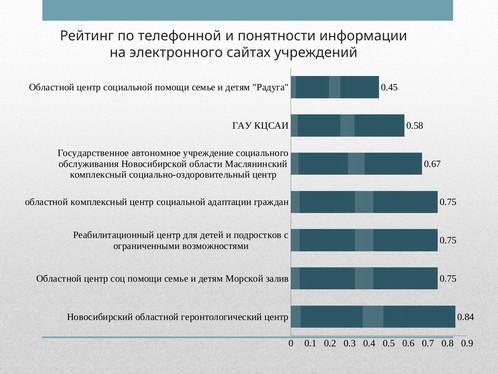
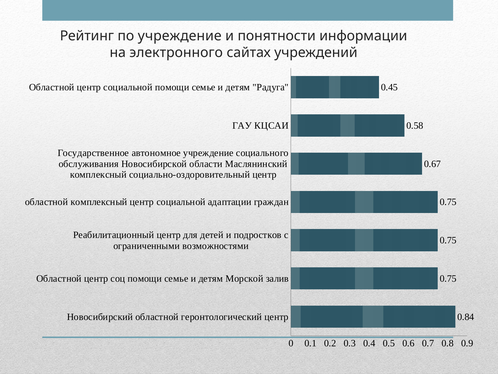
по телефонной: телефонной -> учреждение
